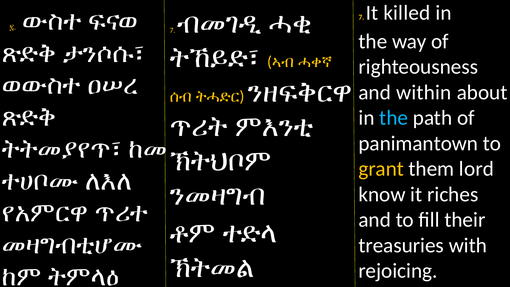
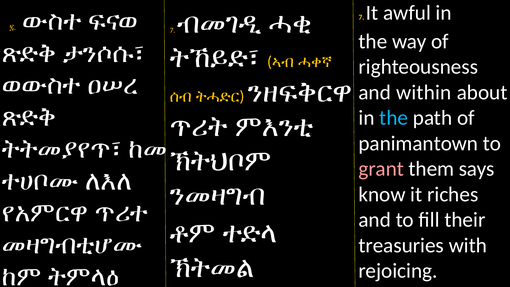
killed: killed -> awful
grant colour: yellow -> pink
lord: lord -> says
